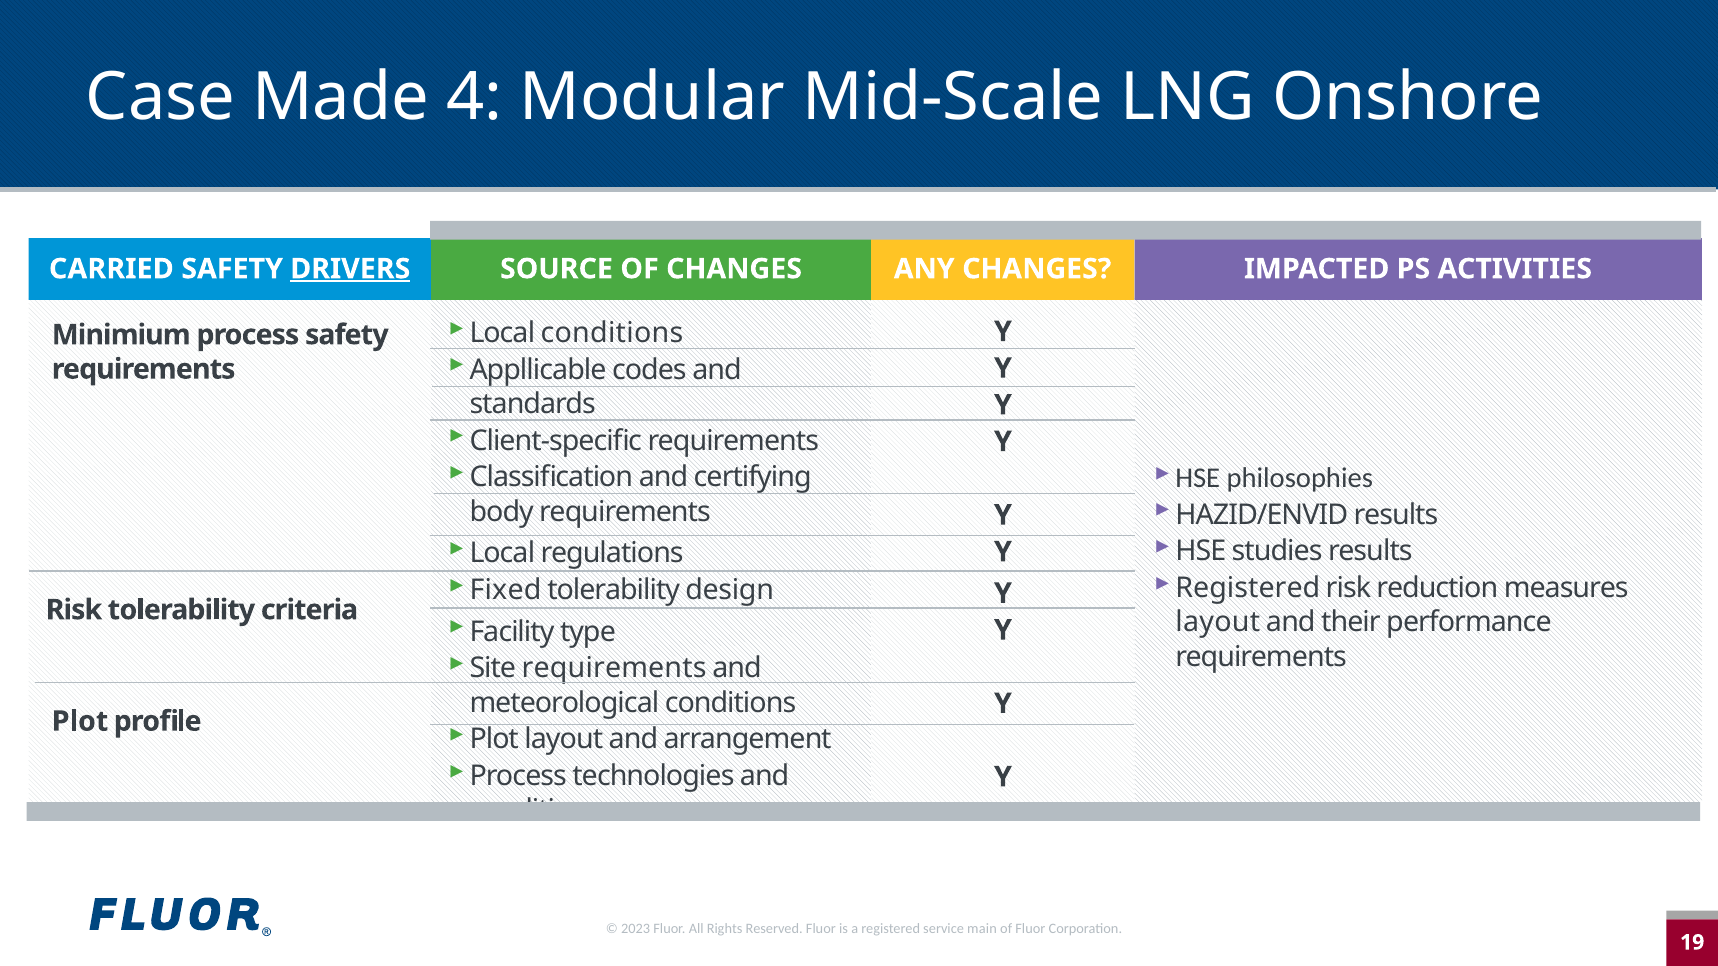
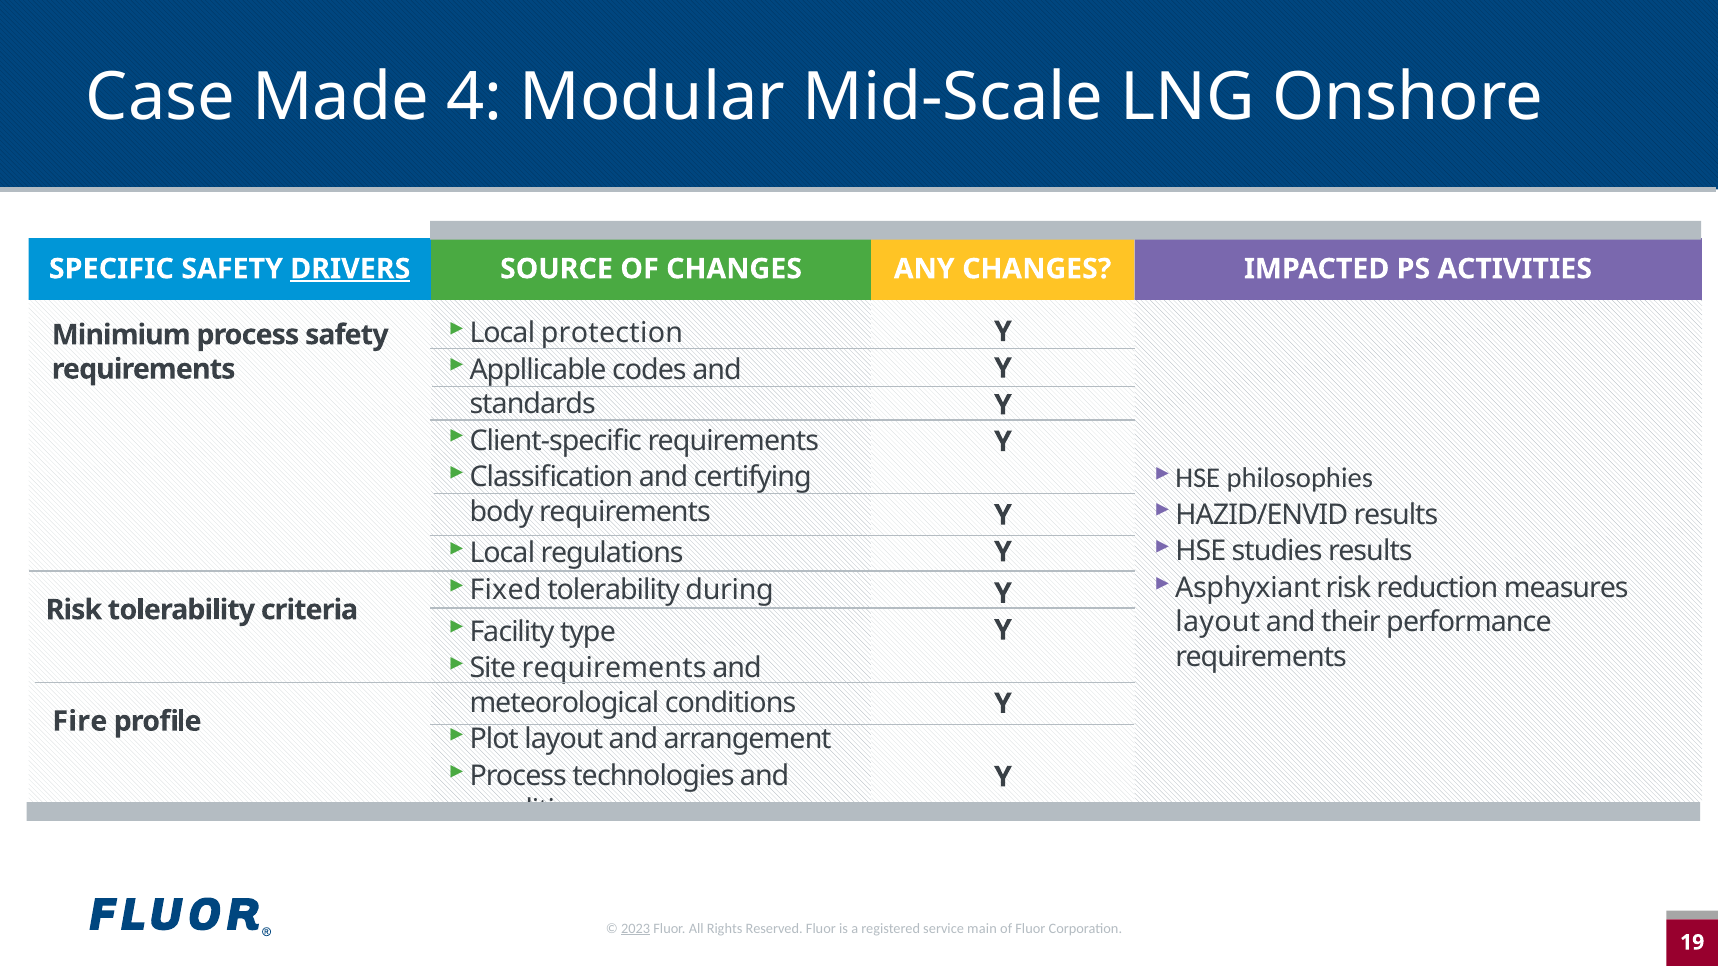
CARRIED: CARRIED -> SPECIFIC
Local conditions: conditions -> protection
Registered at (1248, 588): Registered -> Asphyxiant
design: design -> during
Plot at (80, 722): Plot -> Fire
2023 underline: none -> present
